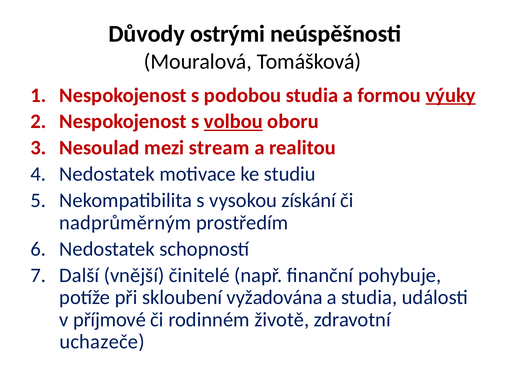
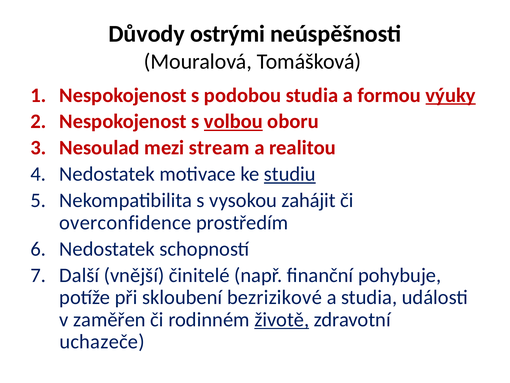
studiu underline: none -> present
získání: získání -> zahájit
nadprůměrným: nadprůměrným -> overconfidence
vyžadována: vyžadována -> bezrizikové
příjmové: příjmové -> zaměřen
životě underline: none -> present
